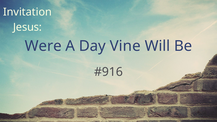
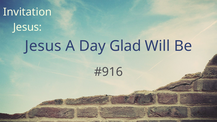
Were at (43, 46): Were -> Jesus
Vine: Vine -> Glad
